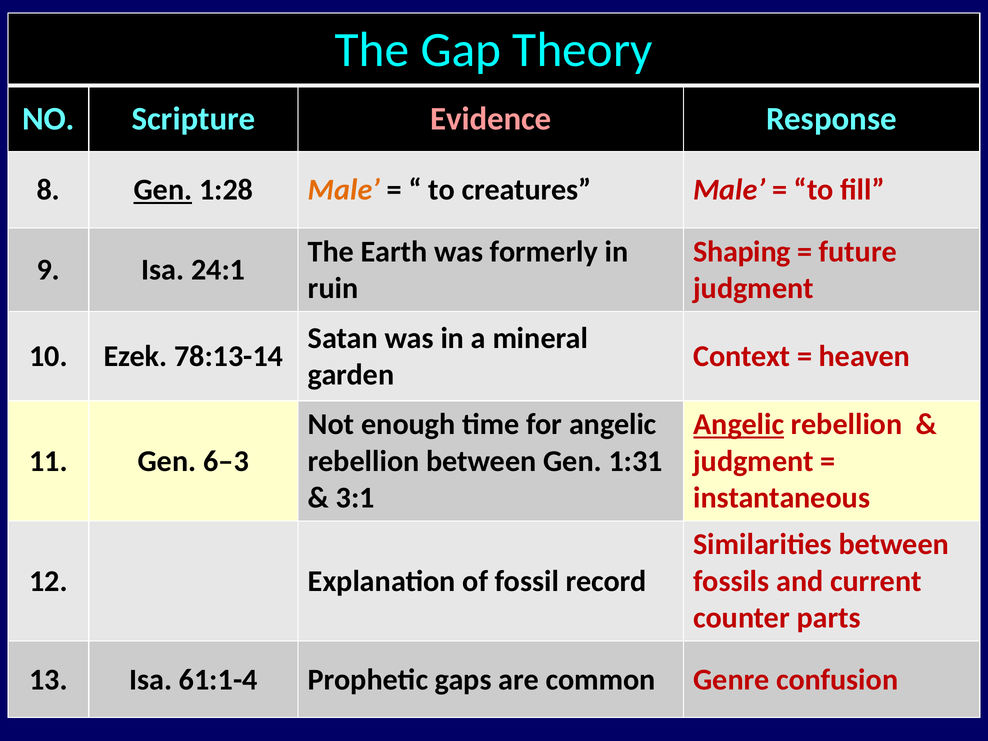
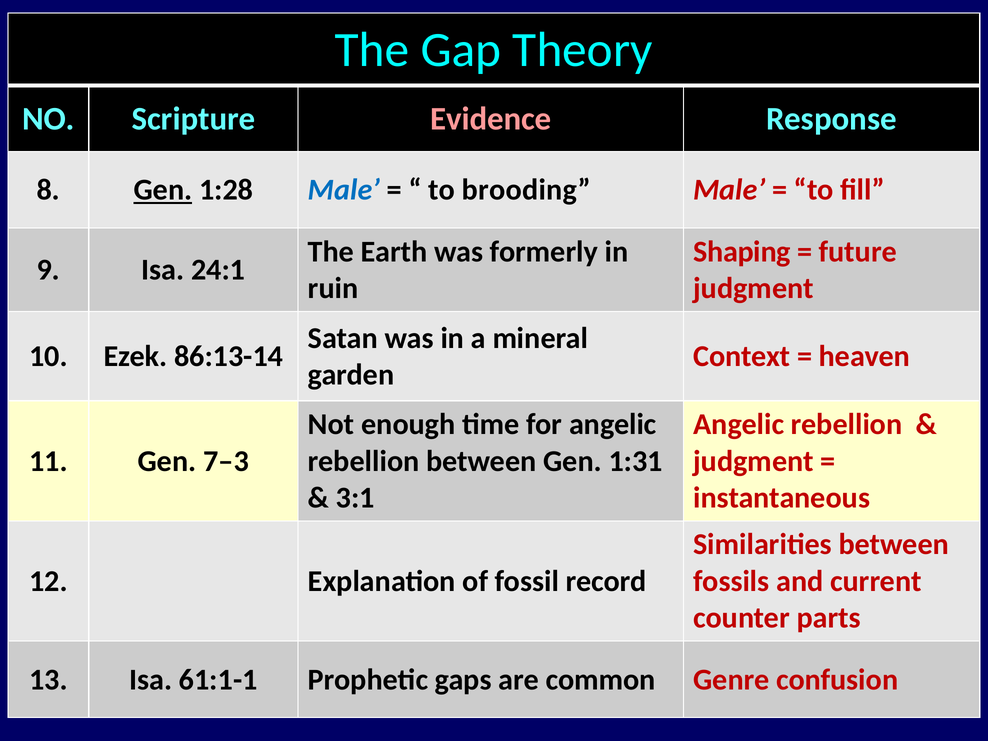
Male at (344, 190) colour: orange -> blue
creatures: creatures -> brooding
78:13-14: 78:13-14 -> 86:13-14
Angelic at (739, 424) underline: present -> none
6‒3: 6‒3 -> 7‒3
61:1-4: 61:1-4 -> 61:1-1
